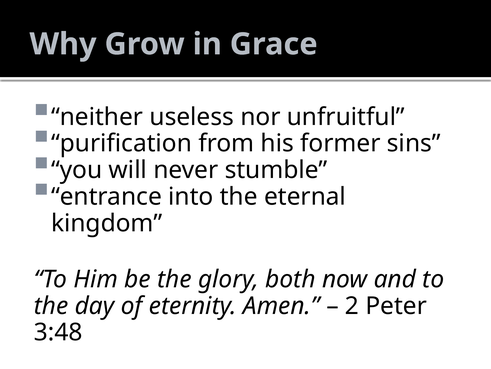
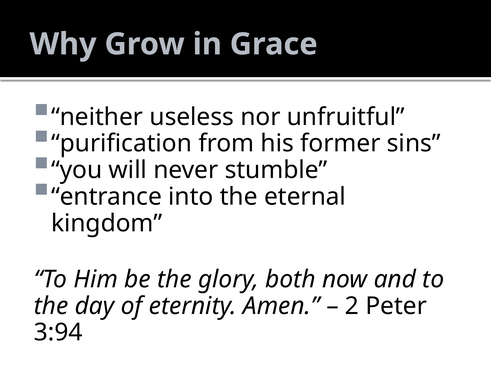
3:48: 3:48 -> 3:94
